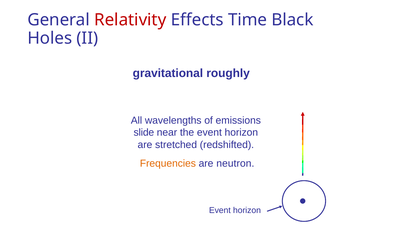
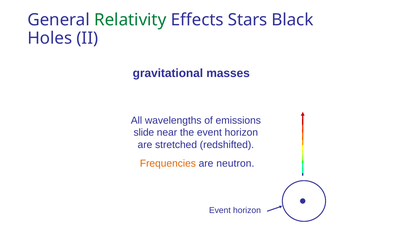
Relativity colour: red -> green
Time: Time -> Stars
roughly: roughly -> masses
